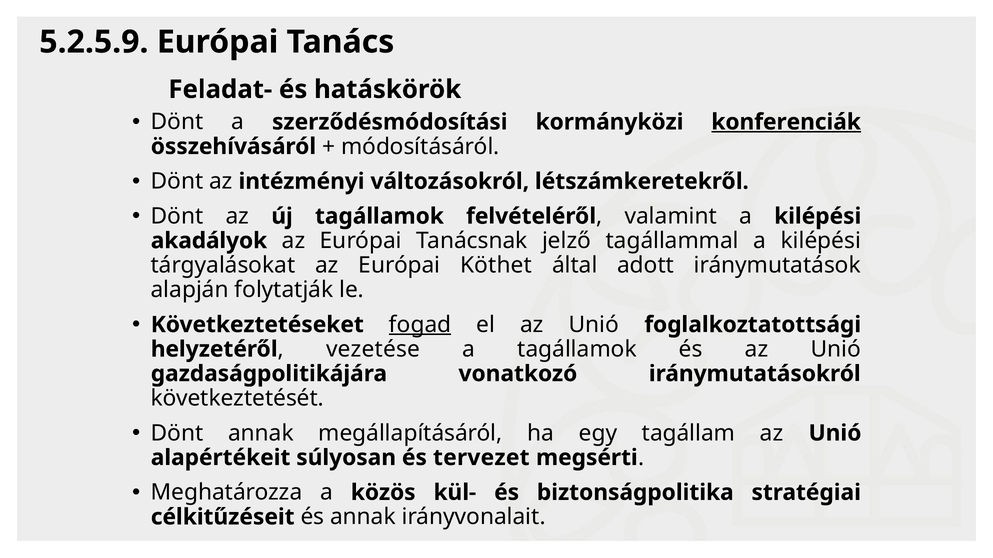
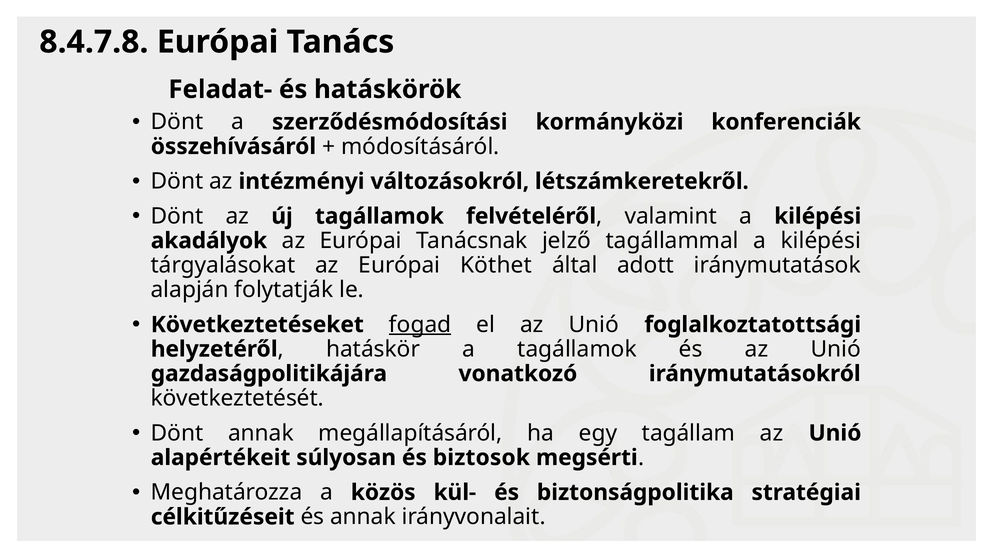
5.2.5.9: 5.2.5.9 -> 8.4.7.8
konferenciák underline: present -> none
vezetése: vezetése -> hatáskör
tervezet: tervezet -> biztosok
